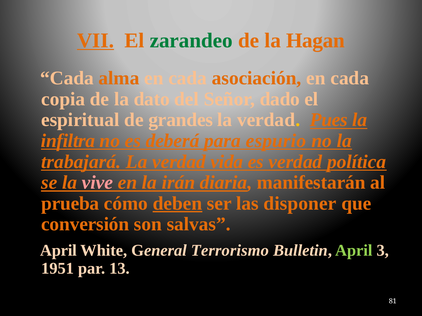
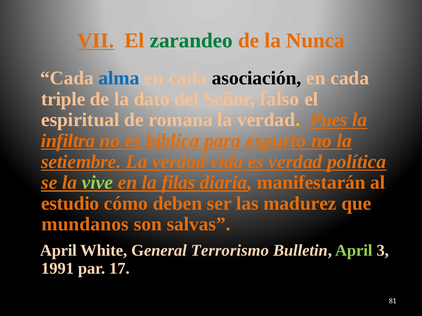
Hagan: Hagan -> Nunca
alma colour: orange -> blue
asociación colour: orange -> black
copia: copia -> triple
dado: dado -> falso
grandes: grandes -> romana
deberá: deberá -> bíblica
trabajará: trabajará -> setiembre
vive colour: pink -> light green
irán: irán -> filas
prueba: prueba -> estudio
deben underline: present -> none
disponer: disponer -> madurez
conversión: conversión -> mundanos
1951: 1951 -> 1991
13: 13 -> 17
